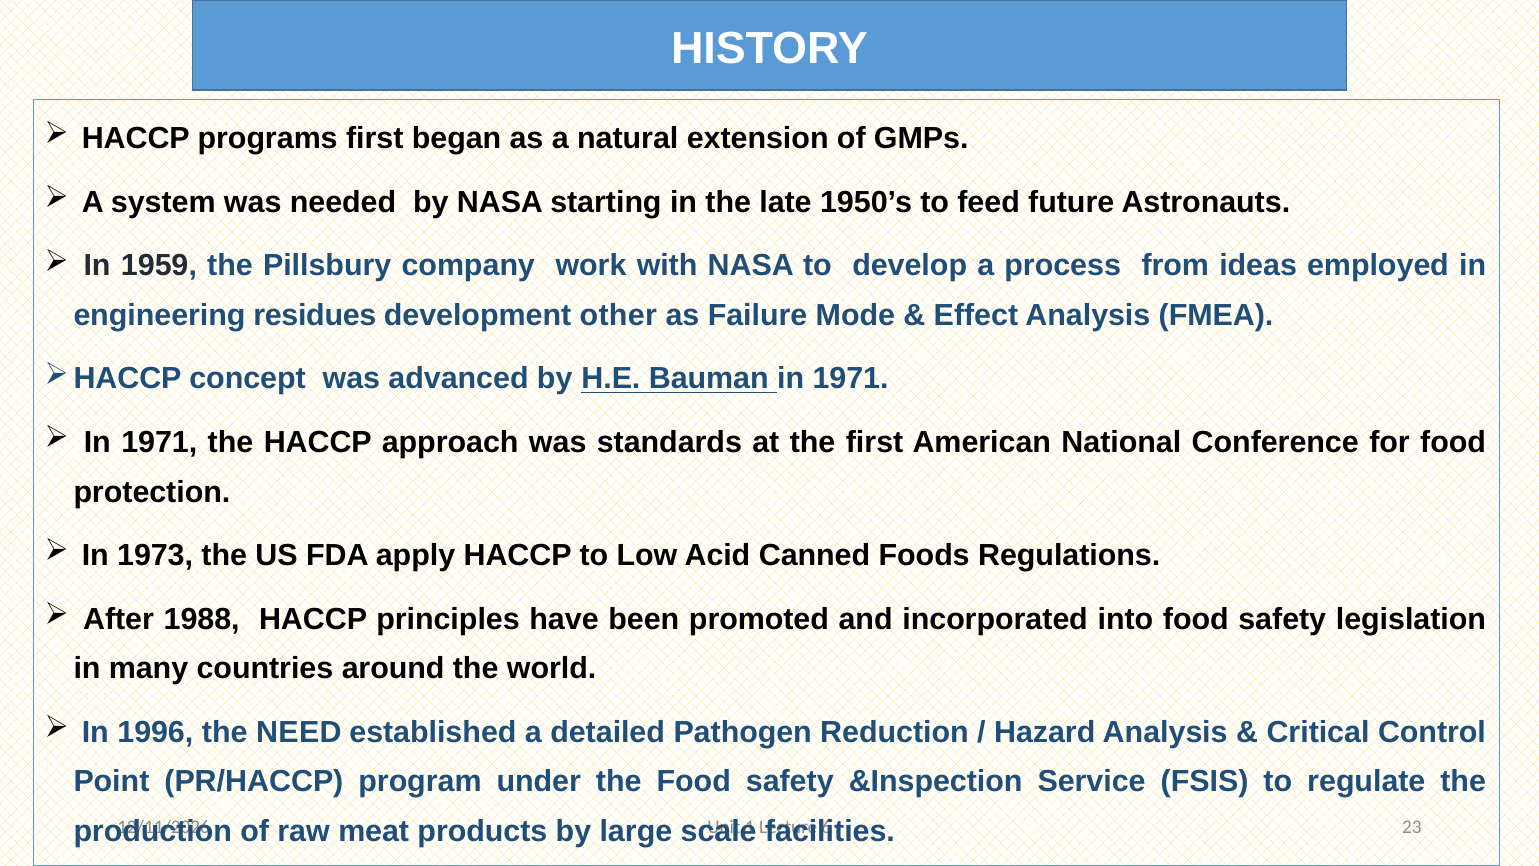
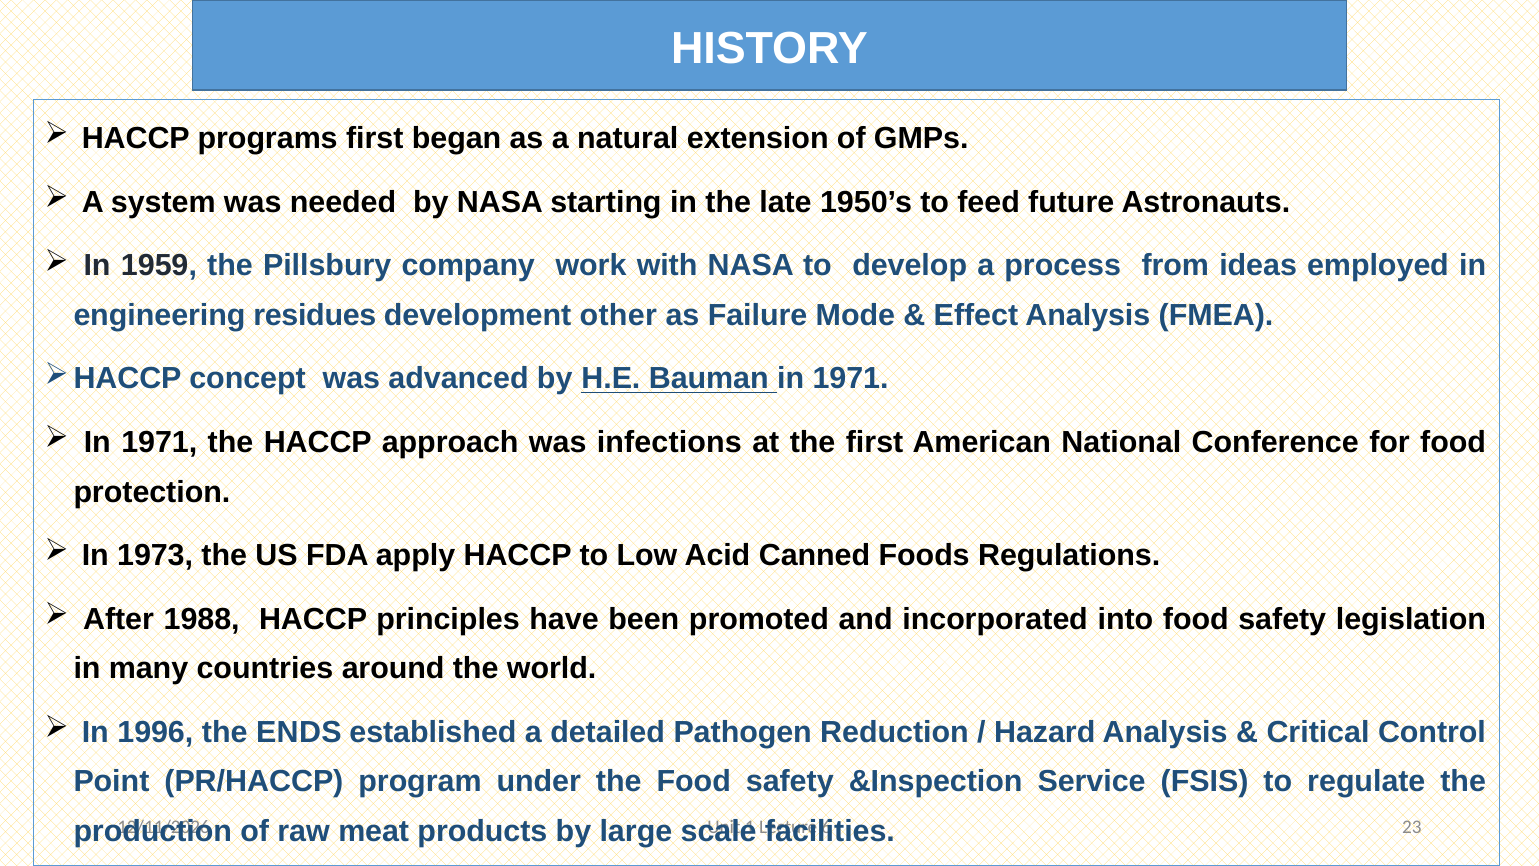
standards: standards -> infections
NEED: NEED -> ENDS
